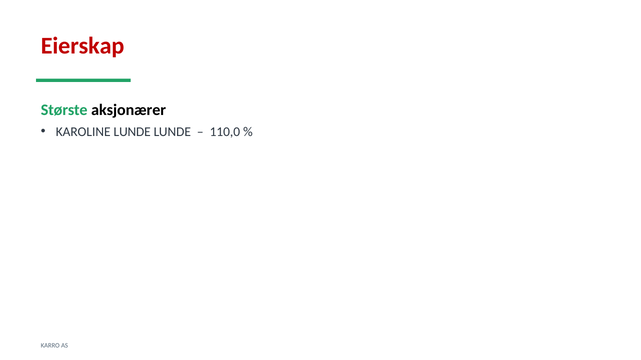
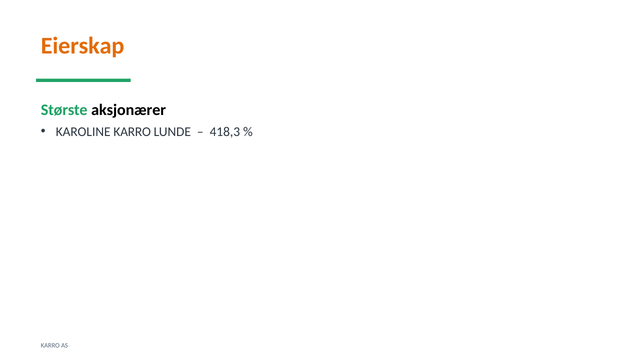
Eierskap colour: red -> orange
KAROLINE LUNDE: LUNDE -> KARRO
110,0: 110,0 -> 418,3
